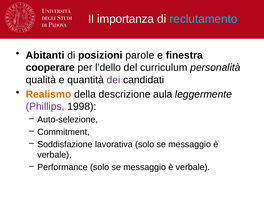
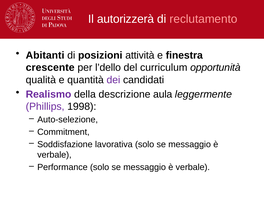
importanza: importanza -> autorizzerà
reclutamento colour: light blue -> pink
parole: parole -> attività
cooperare: cooperare -> crescente
personalità: personalità -> opportunità
Realismo colour: orange -> purple
